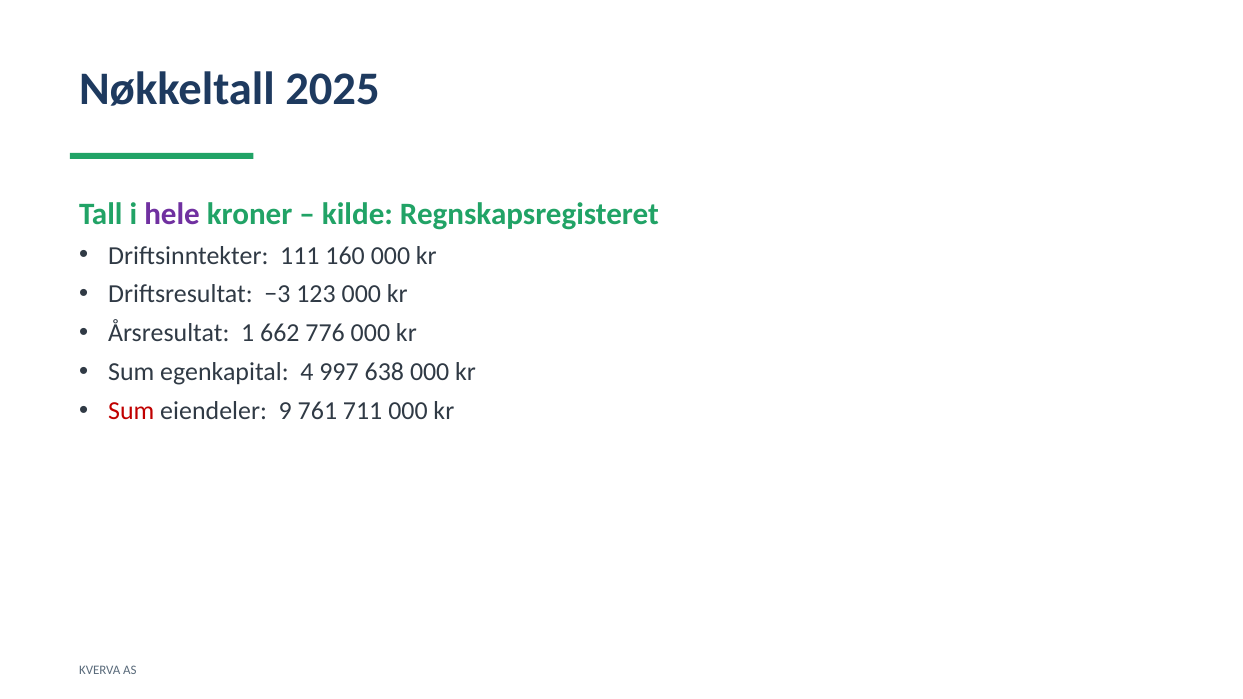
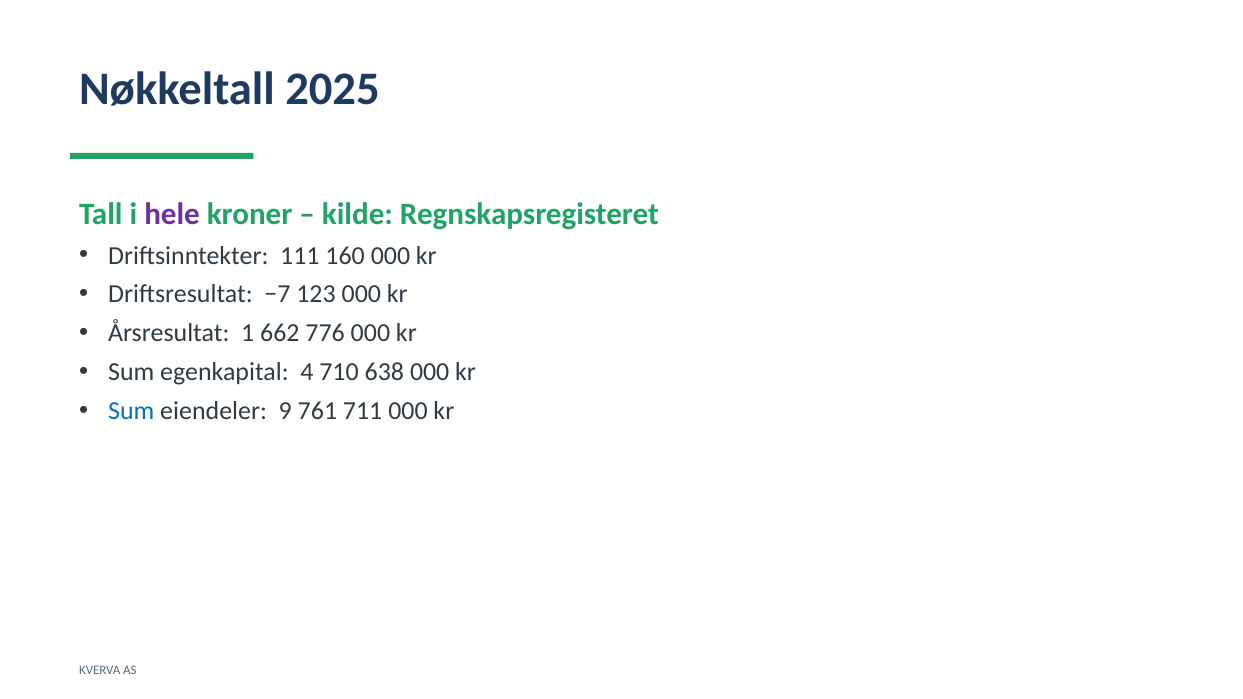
−3: −3 -> −7
997: 997 -> 710
Sum at (131, 411) colour: red -> blue
